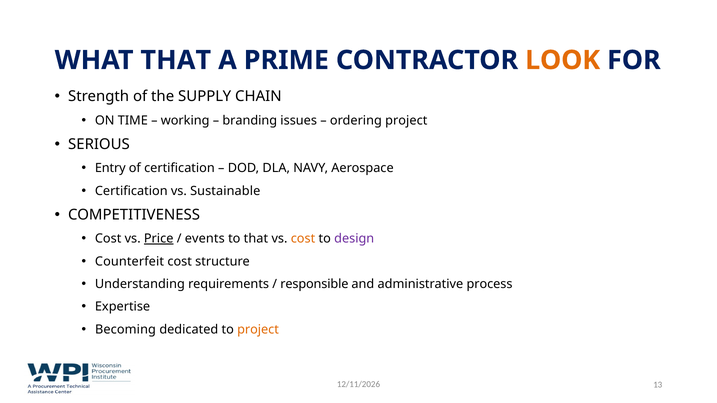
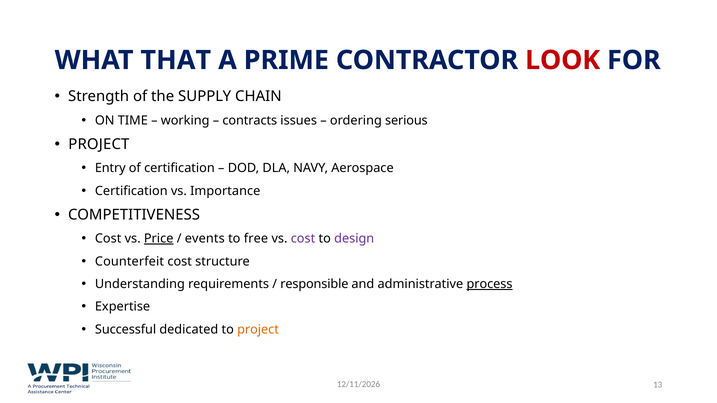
LOOK colour: orange -> red
branding: branding -> contracts
ordering project: project -> serious
SERIOUS at (99, 144): SERIOUS -> PROJECT
Sustainable: Sustainable -> Importance
to that: that -> free
cost at (303, 239) colour: orange -> purple
process underline: none -> present
Becoming: Becoming -> Successful
